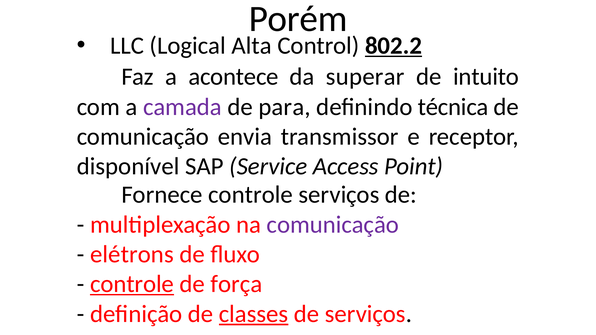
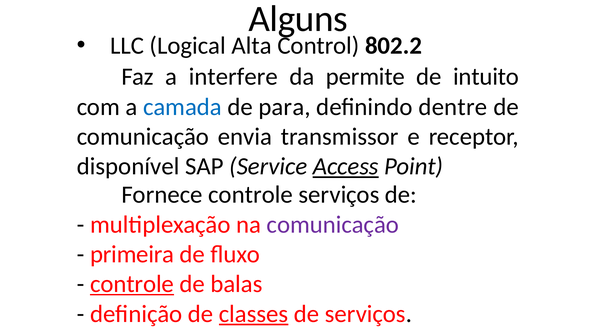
Porém: Porém -> Alguns
802.2 underline: present -> none
acontece: acontece -> interfere
superar: superar -> permite
camada colour: purple -> blue
técnica: técnica -> dentre
Access underline: none -> present
elétrons: elétrons -> primeira
força: força -> balas
